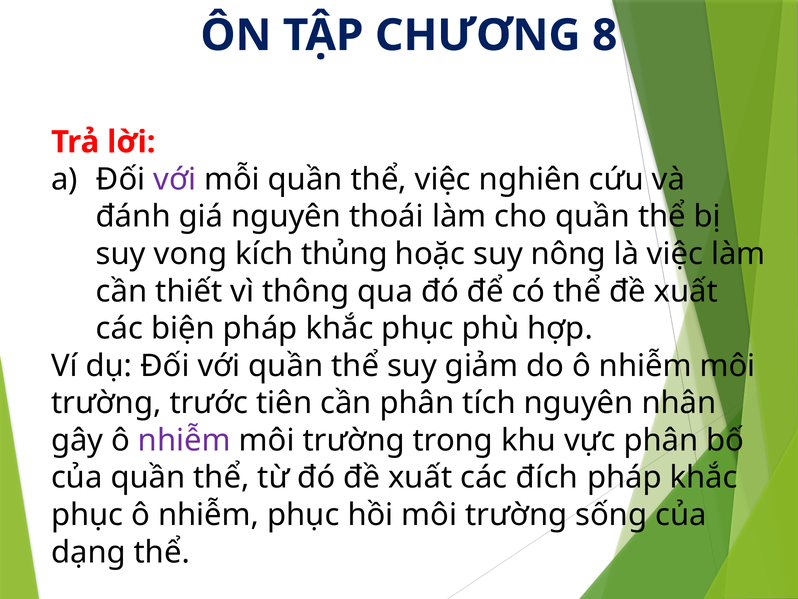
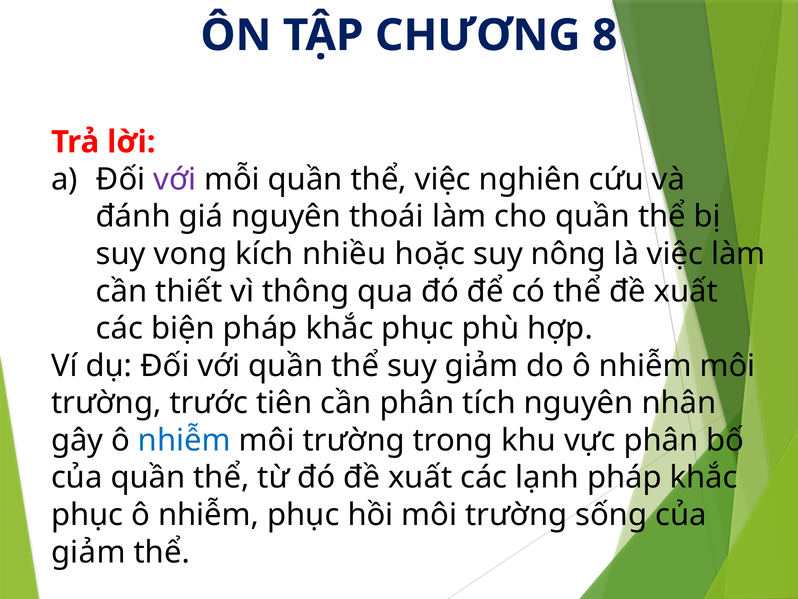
thủng: thủng -> nhiều
nhiễm at (184, 440) colour: purple -> blue
đích: đích -> lạnh
dạng at (88, 552): dạng -> giảm
